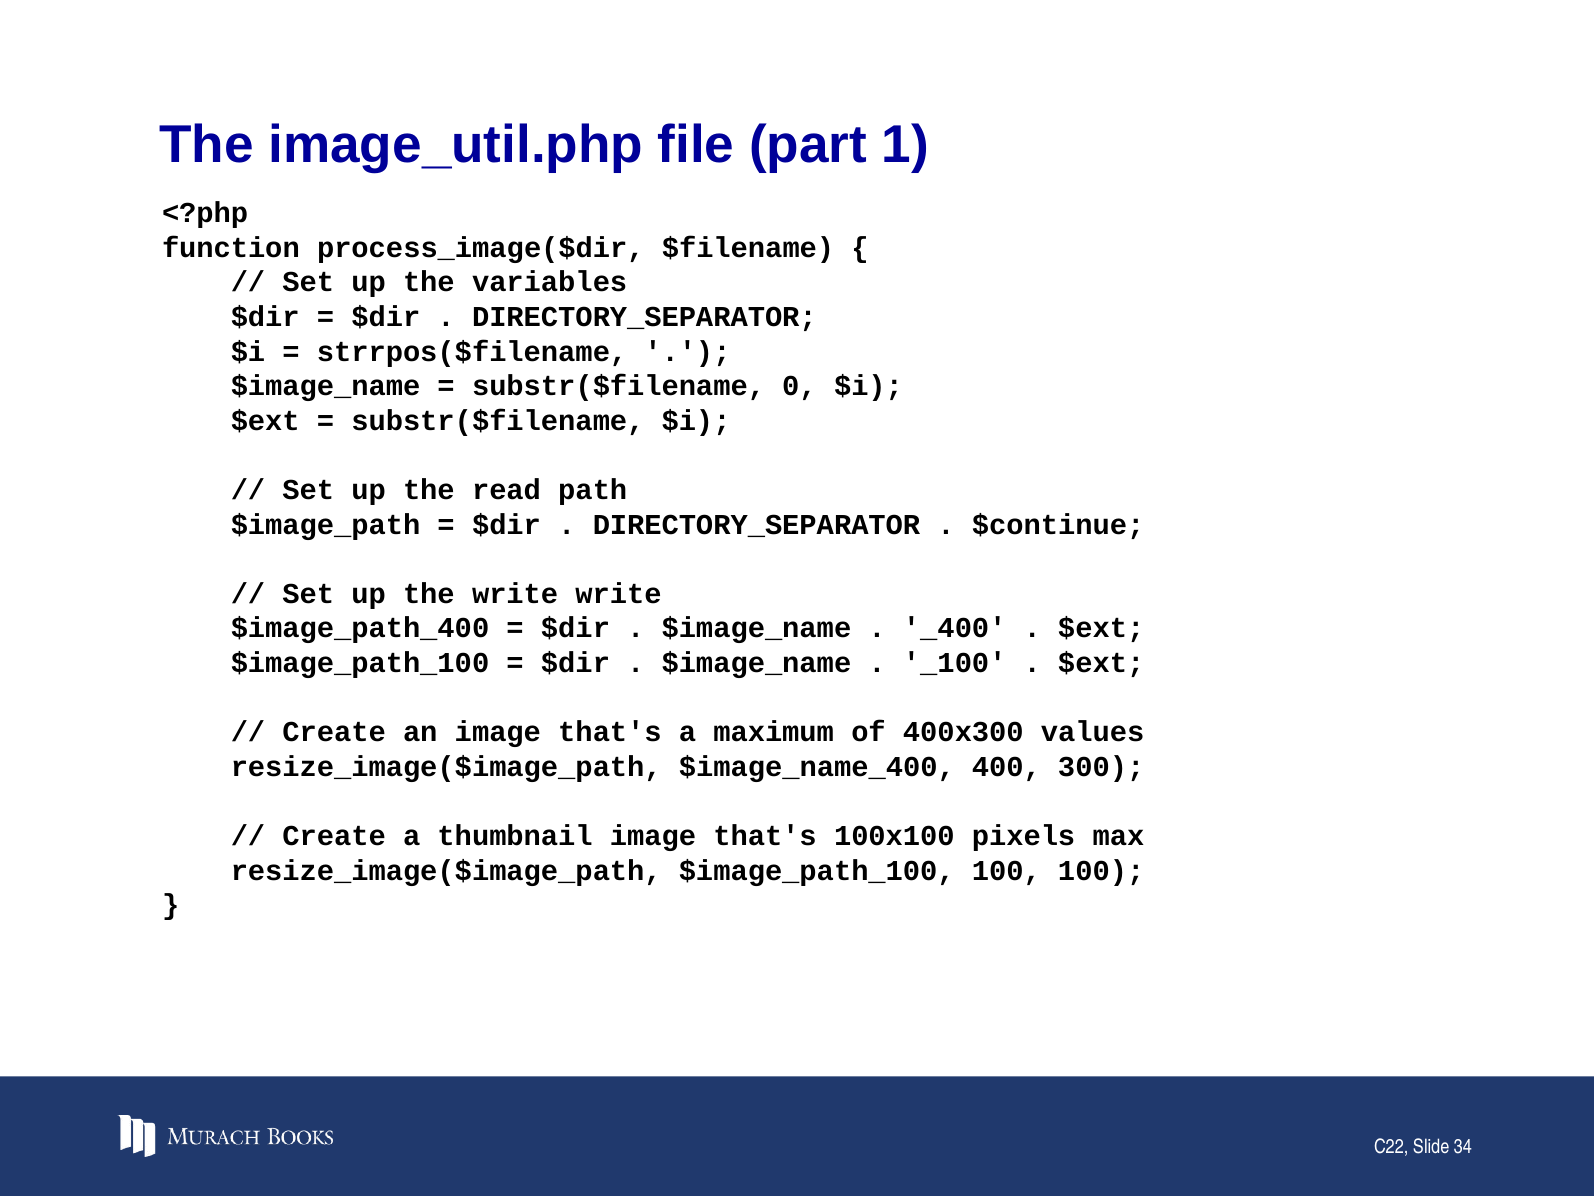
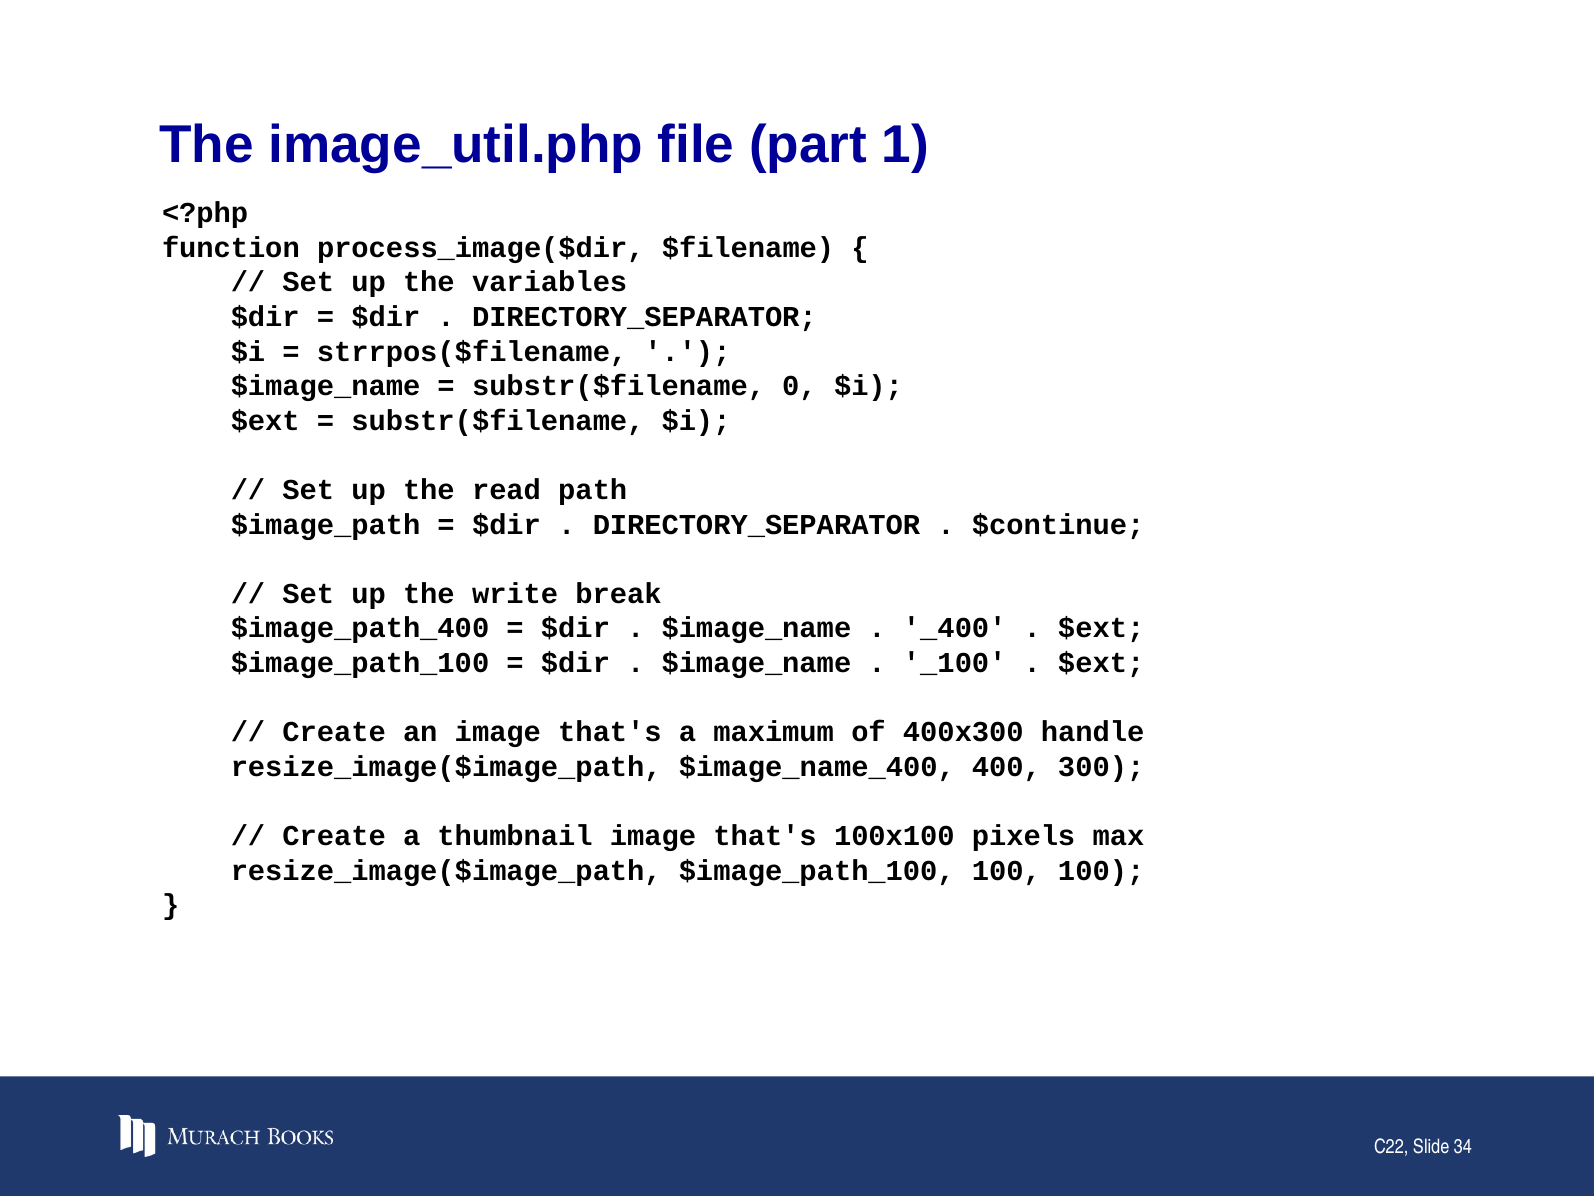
write write: write -> break
values: values -> handle
